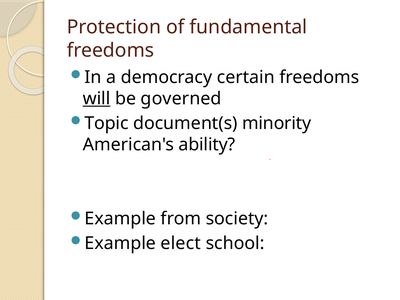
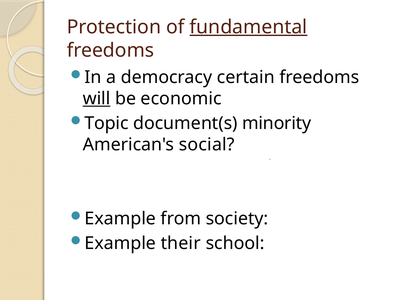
fundamental underline: none -> present
governed: governed -> economic
ability: ability -> social
elect: elect -> their
